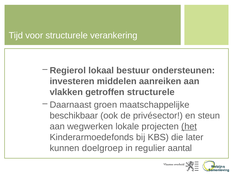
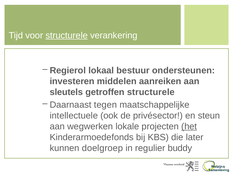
structurele at (67, 36) underline: none -> present
vlakken: vlakken -> sleutels
groen: groen -> tegen
beschikbaar: beschikbaar -> intellectuele
aantal: aantal -> buddy
